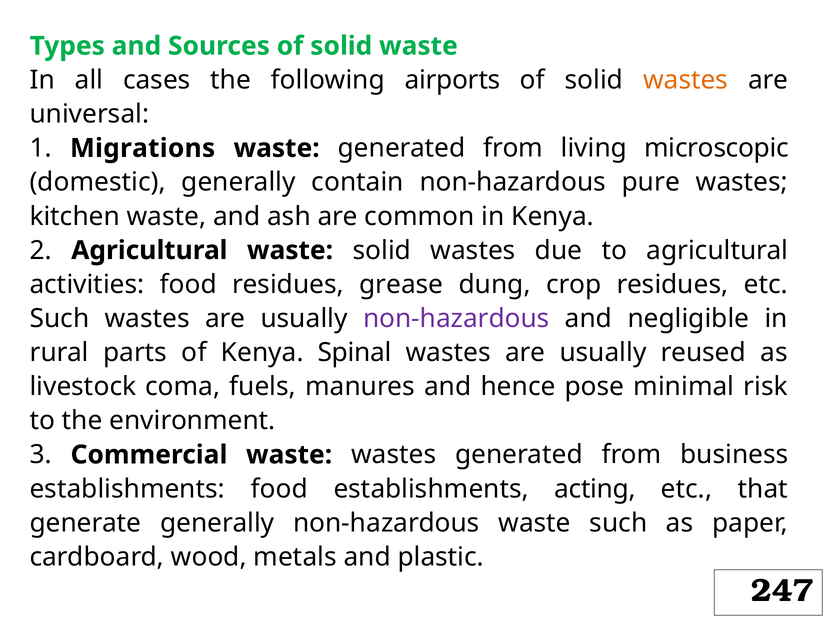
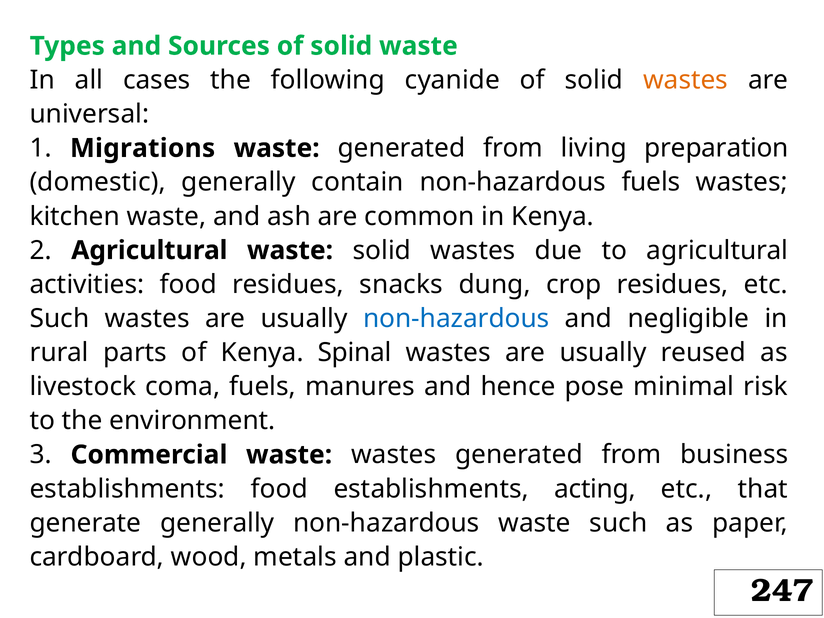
airports: airports -> cyanide
microscopic: microscopic -> preparation
non-hazardous pure: pure -> fuels
grease: grease -> snacks
non-hazardous at (456, 319) colour: purple -> blue
